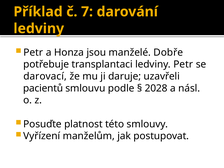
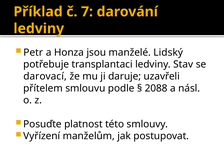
Dobře: Dobře -> Lidský
ledviny Petr: Petr -> Stav
pacientů: pacientů -> přítelem
2028: 2028 -> 2088
